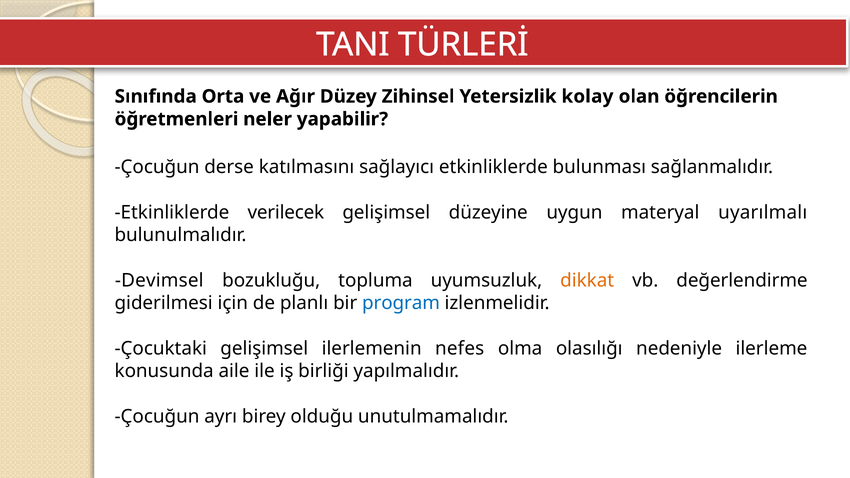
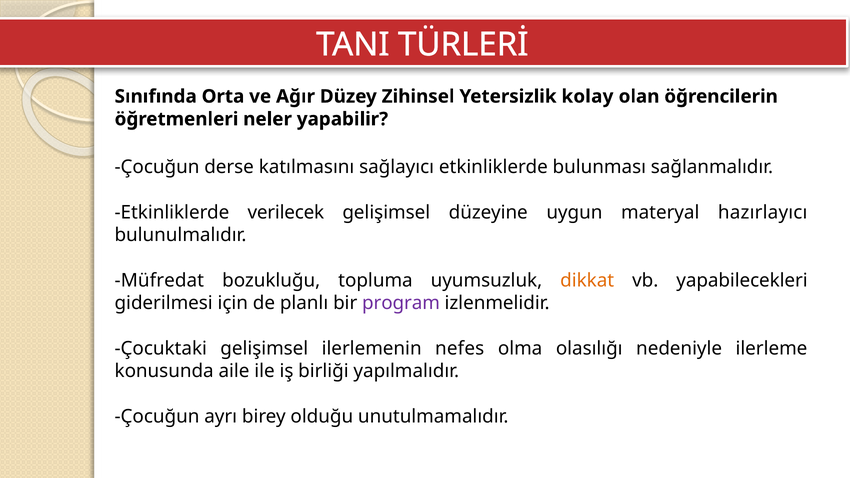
uyarılmalı: uyarılmalı -> hazırlayıcı
Devimsel: Devimsel -> Müfredat
değerlendirme: değerlendirme -> yapabilecekleri
program colour: blue -> purple
